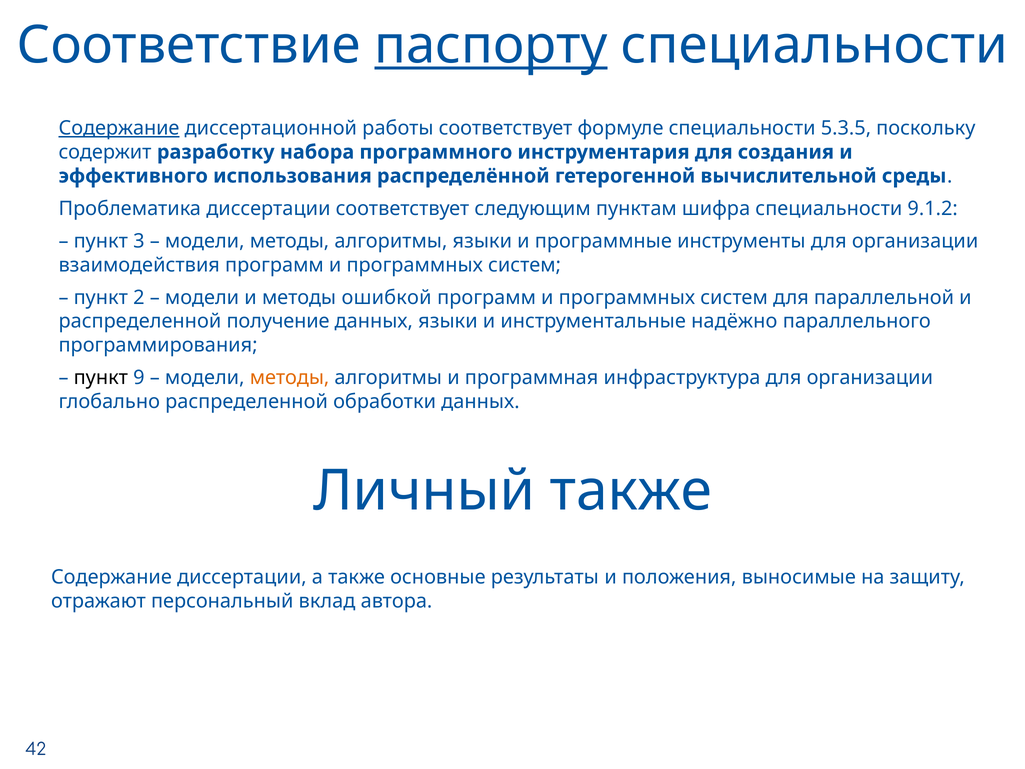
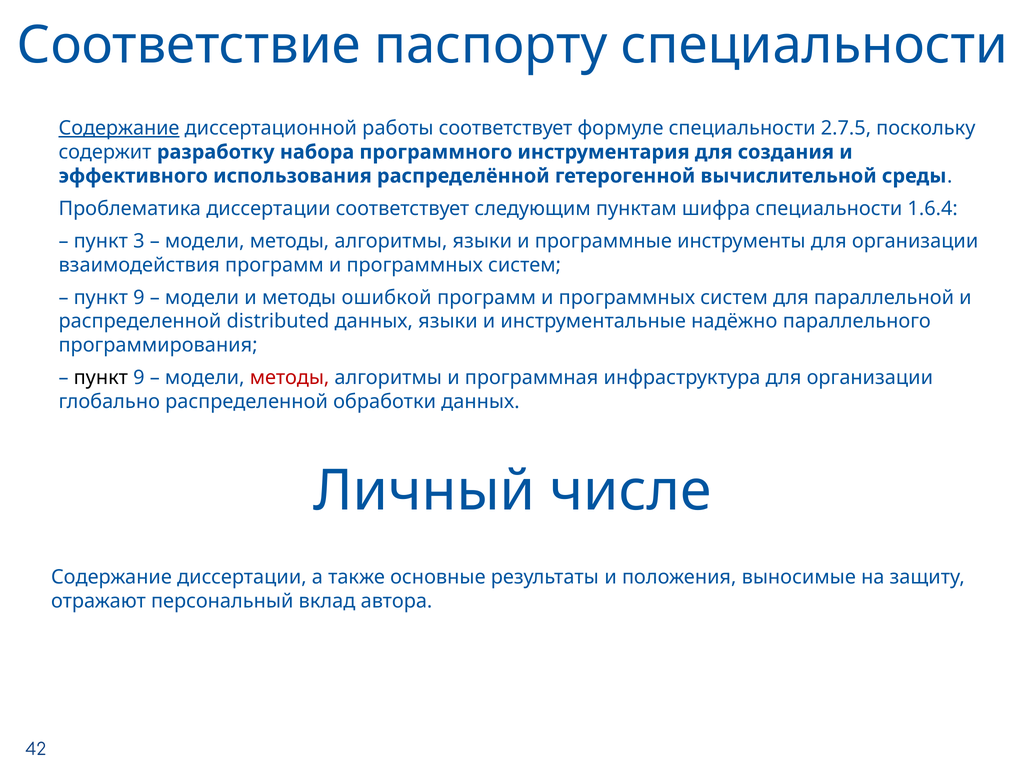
паспорту underline: present -> none
5.3.5: 5.3.5 -> 2.7.5
9.1.2: 9.1.2 -> 1.6.4
2 at (139, 297): 2 -> 9
получение: получение -> distributed
методы at (290, 378) colour: orange -> red
Личный также: также -> числе
